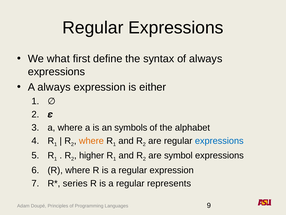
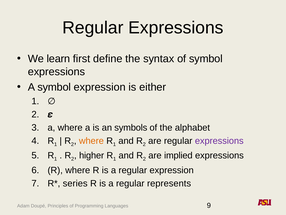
what: what -> learn
of always: always -> symbol
A always: always -> symbol
expressions at (219, 141) colour: blue -> purple
symbol: symbol -> implied
